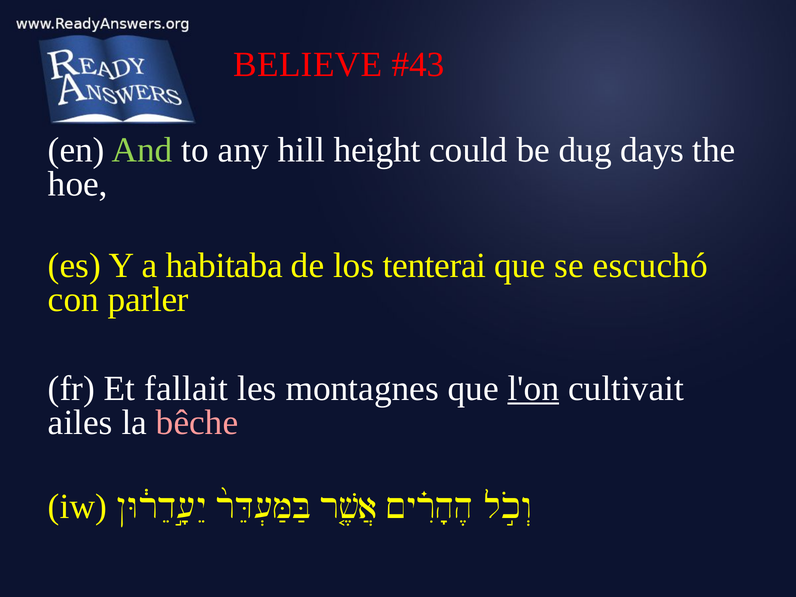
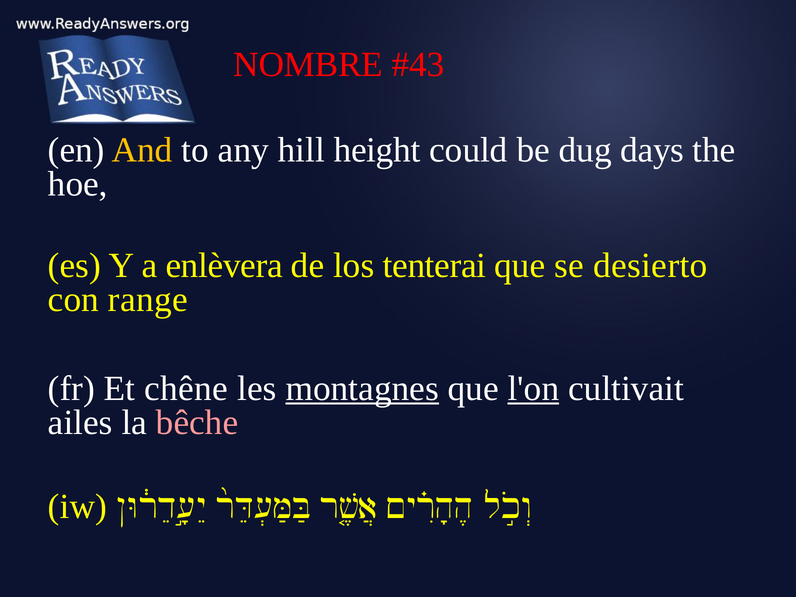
BELIEVE: BELIEVE -> NOMBRE
And colour: light green -> yellow
habitaba: habitaba -> enlèvera
escuchó: escuchó -> desierto
parler: parler -> range
fallait: fallait -> chêne
montagnes underline: none -> present
